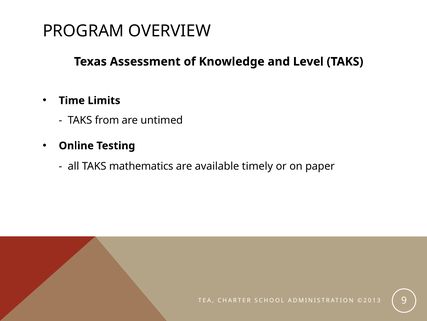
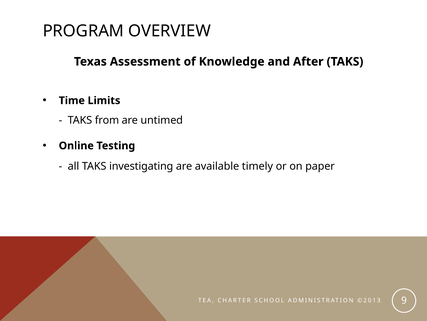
Level: Level -> After
mathematics: mathematics -> investigating
